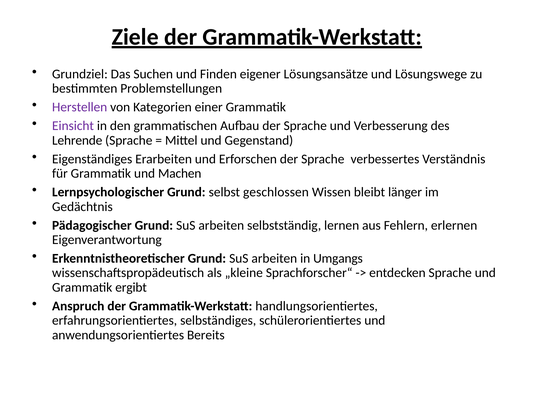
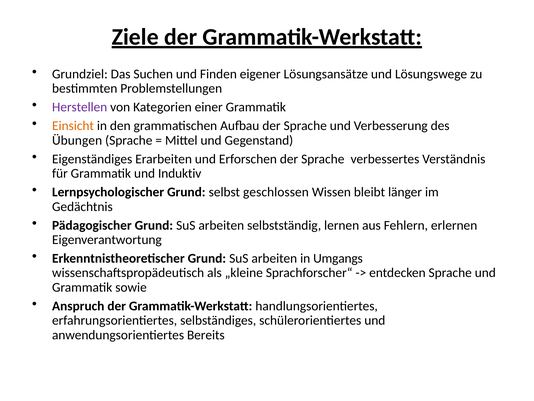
Einsicht colour: purple -> orange
Lehrende: Lehrende -> Übungen
Machen: Machen -> Induktiv
ergibt: ergibt -> sowie
